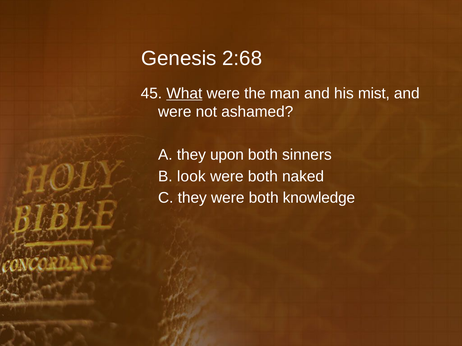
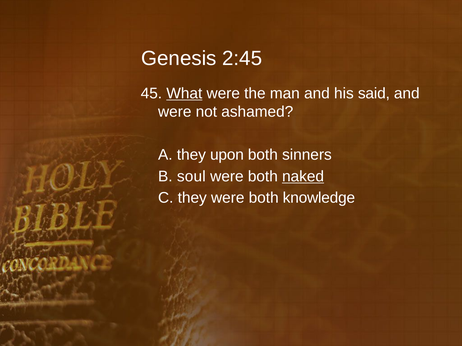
2:68: 2:68 -> 2:45
mist: mist -> said
look: look -> soul
naked underline: none -> present
